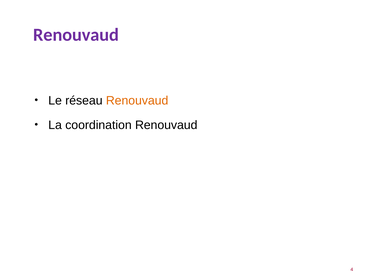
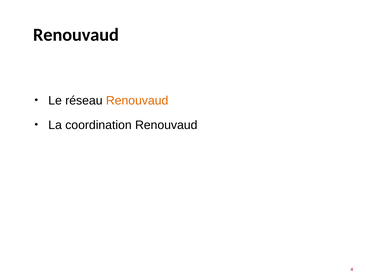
Renouvaud at (76, 35) colour: purple -> black
